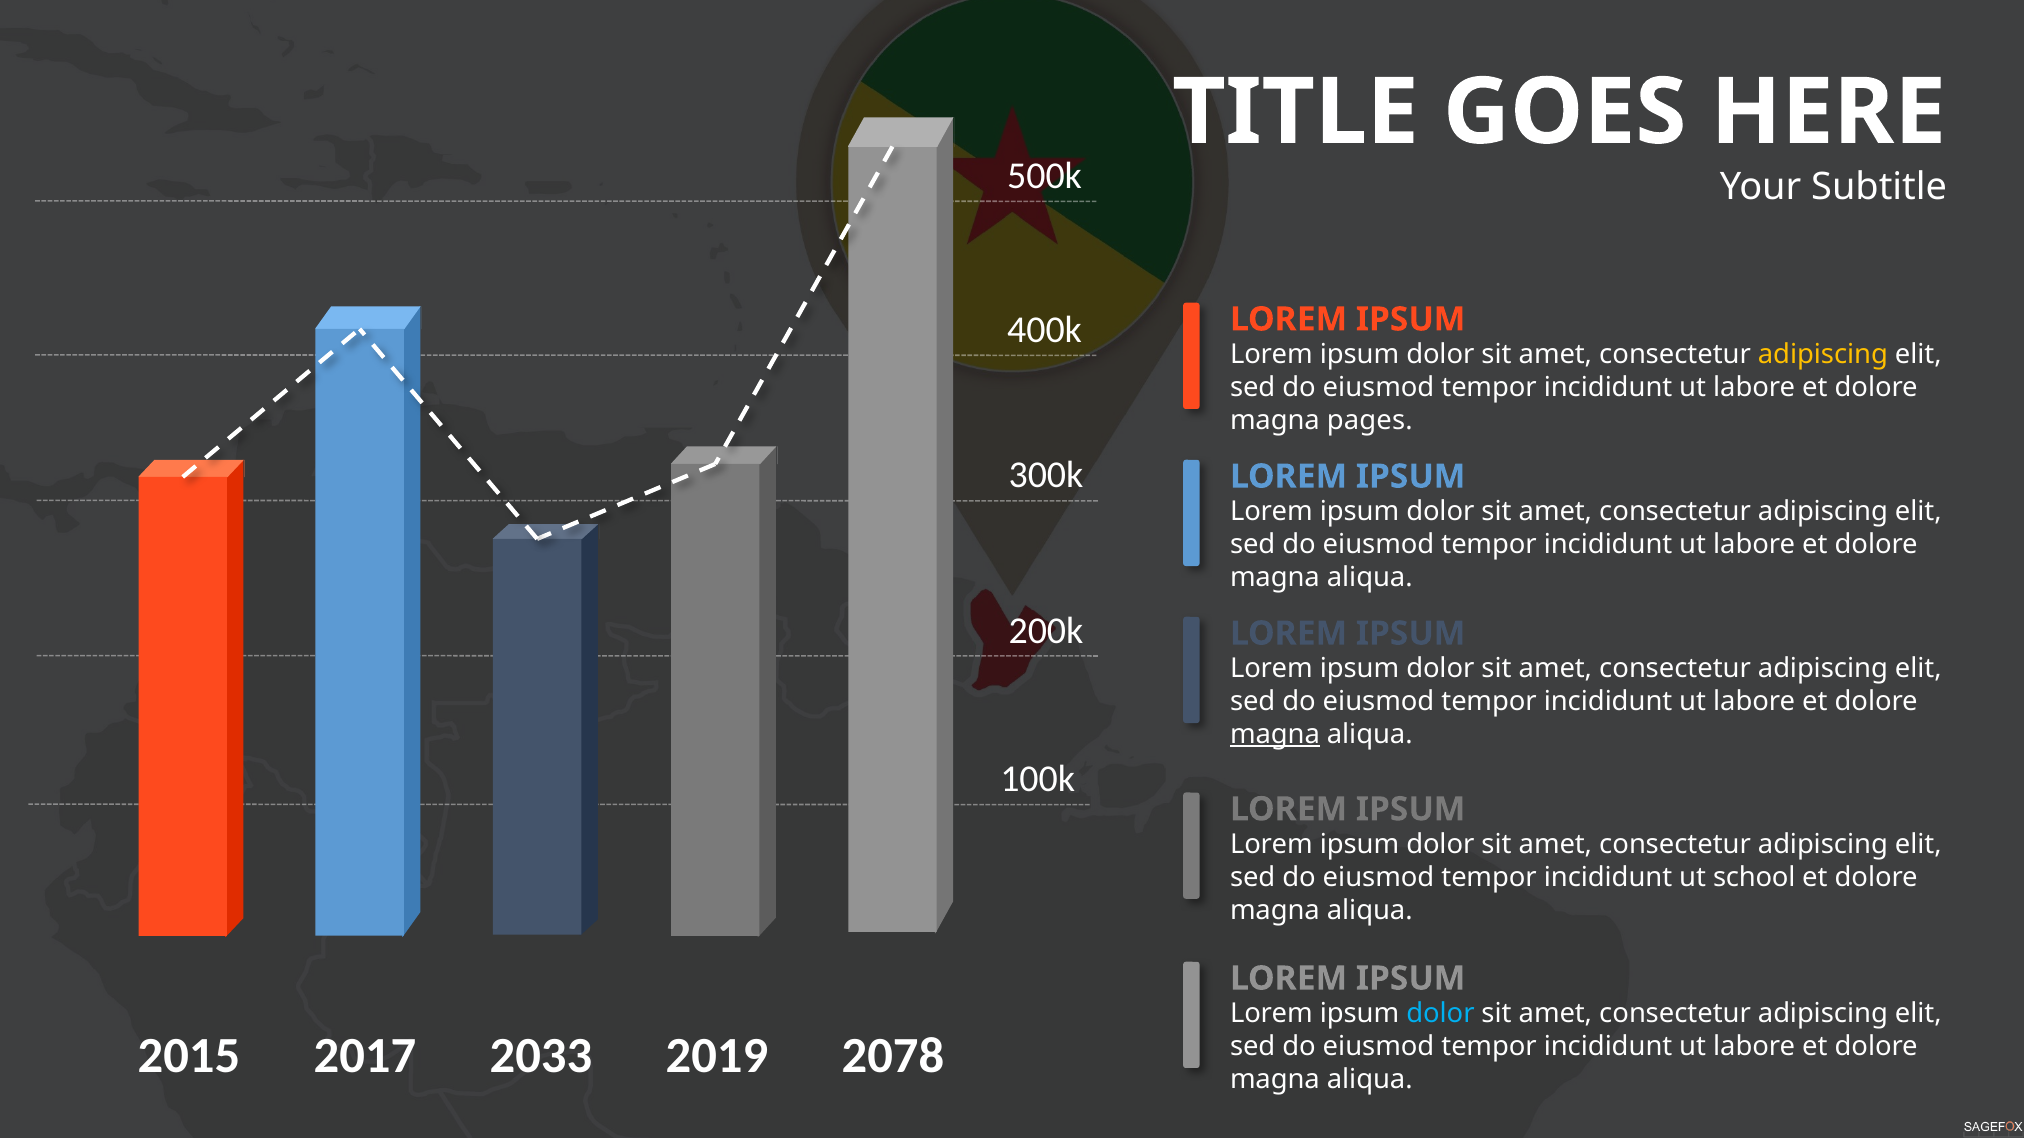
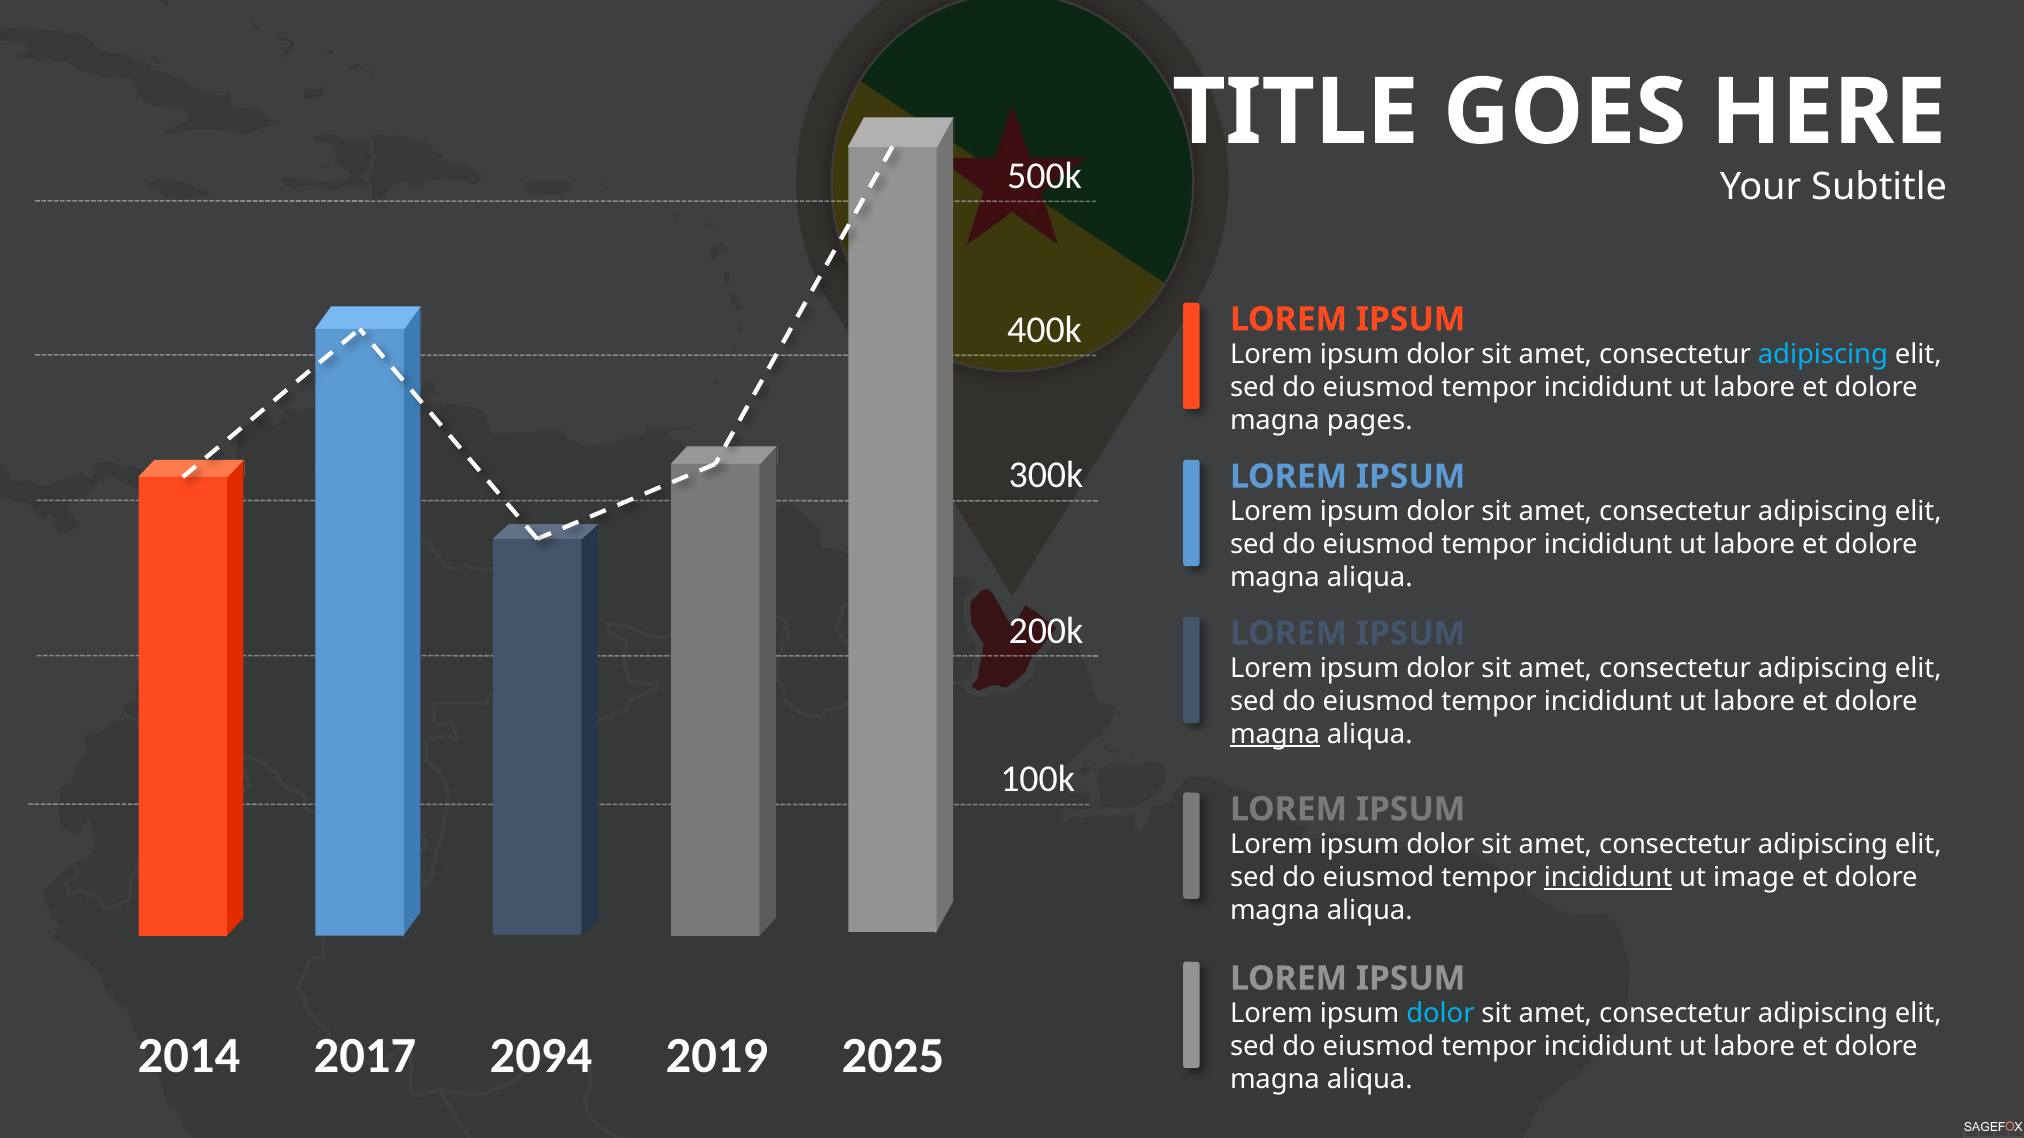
adipiscing at (1823, 355) colour: yellow -> light blue
incididunt at (1608, 878) underline: none -> present
school: school -> image
2015: 2015 -> 2014
2033: 2033 -> 2094
2078: 2078 -> 2025
